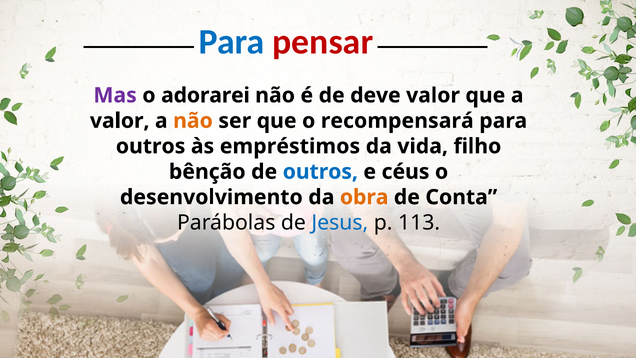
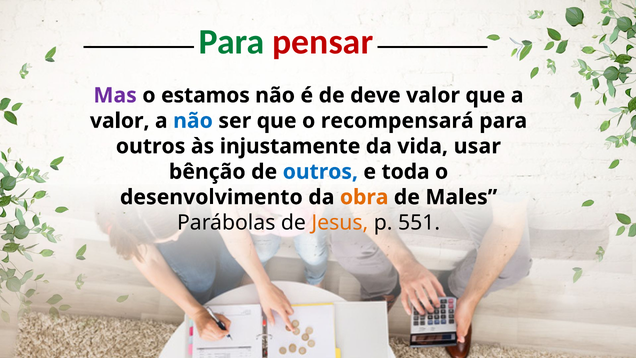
Para at (232, 42) colour: blue -> green
adorarei: adorarei -> estamos
não at (193, 121) colour: orange -> blue
empréstimos: empréstimos -> injustamente
filho: filho -> usar
céus: céus -> toda
Conta: Conta -> Males
Jesus colour: blue -> orange
113: 113 -> 551
